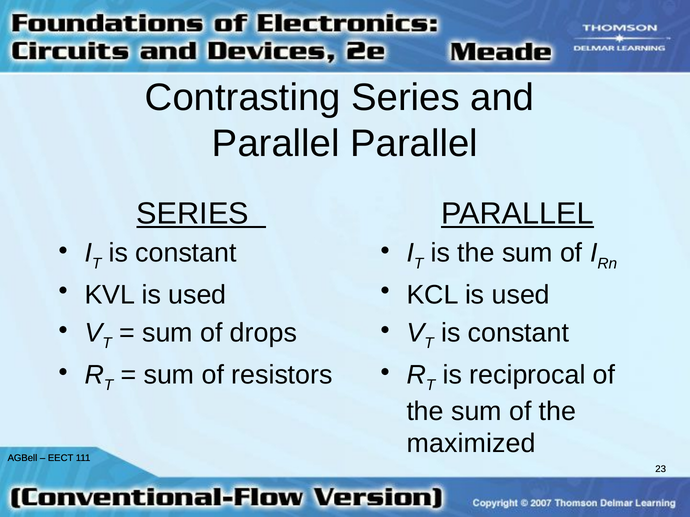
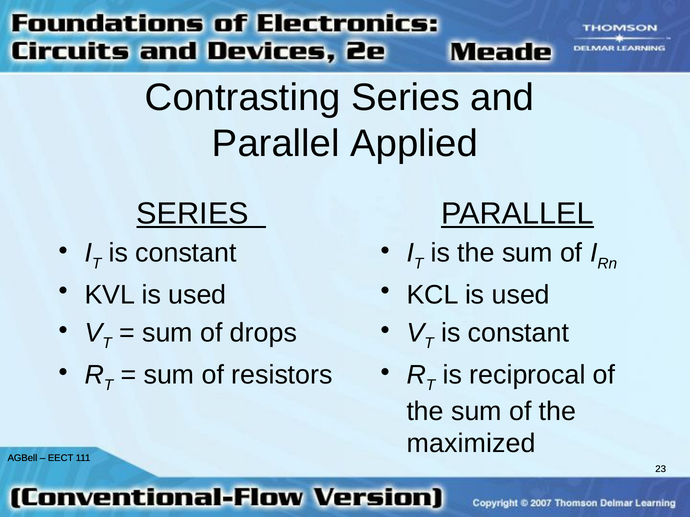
Parallel Parallel: Parallel -> Applied
